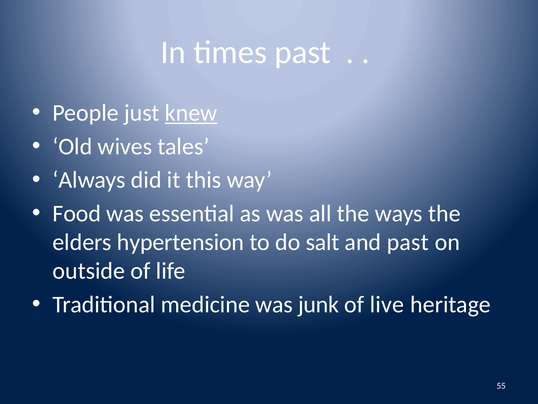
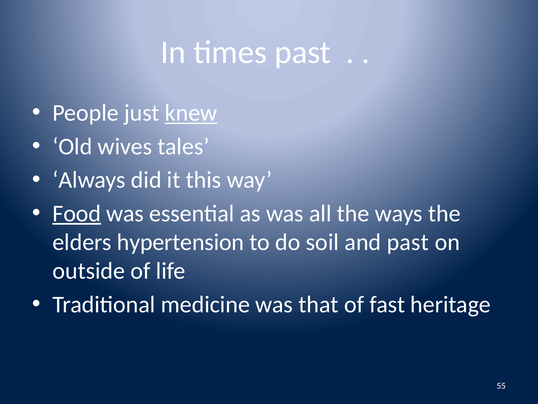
Food underline: none -> present
salt: salt -> soil
junk: junk -> that
live: live -> fast
